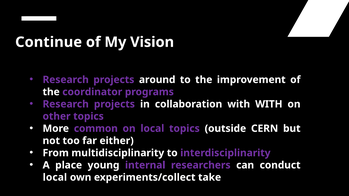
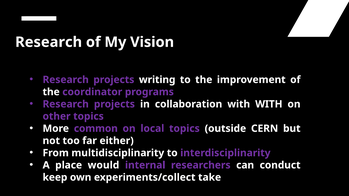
Continue at (49, 42): Continue -> Research
around: around -> writing
young: young -> would
local at (55, 178): local -> keep
